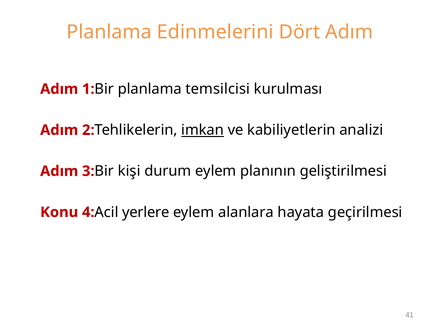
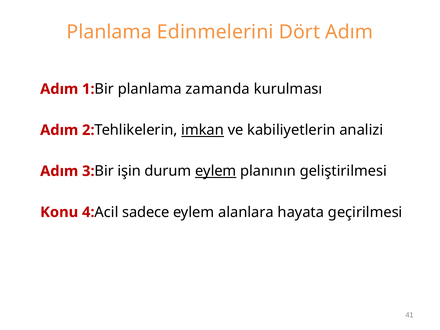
temsilcisi: temsilcisi -> zamanda
kişi: kişi -> işin
eylem at (216, 171) underline: none -> present
yerlere: yerlere -> sadece
